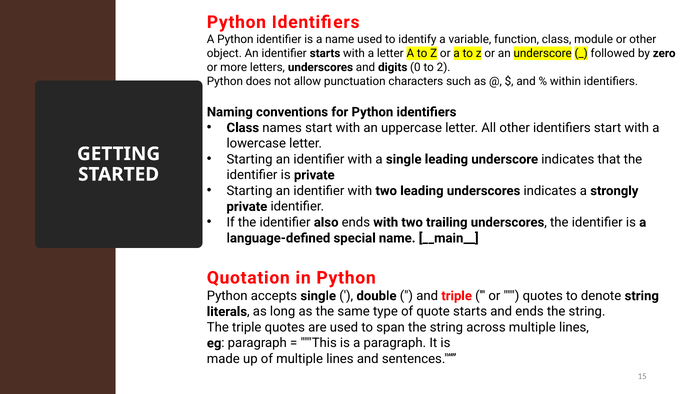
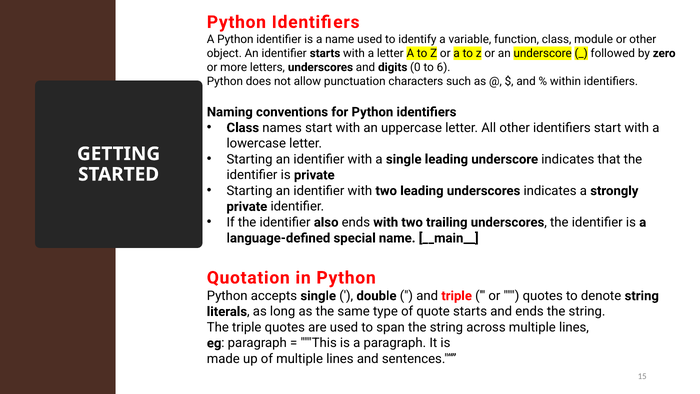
2: 2 -> 6
